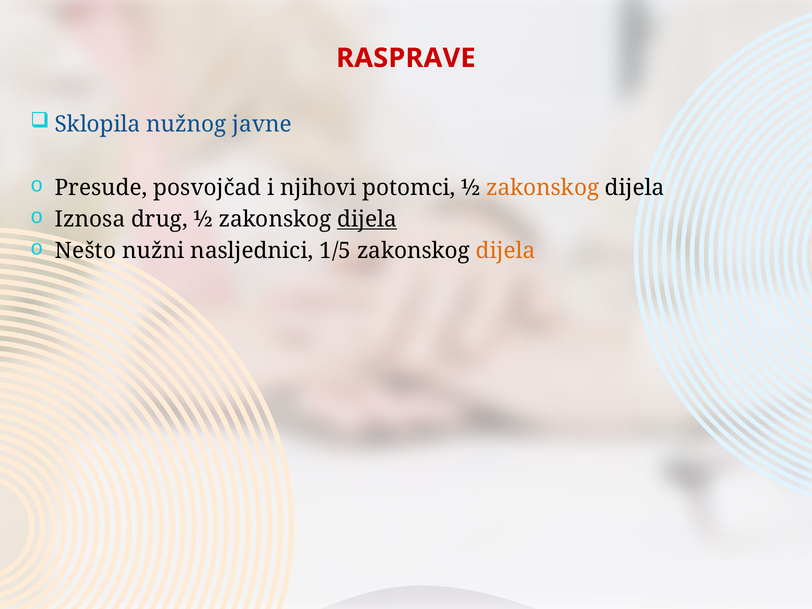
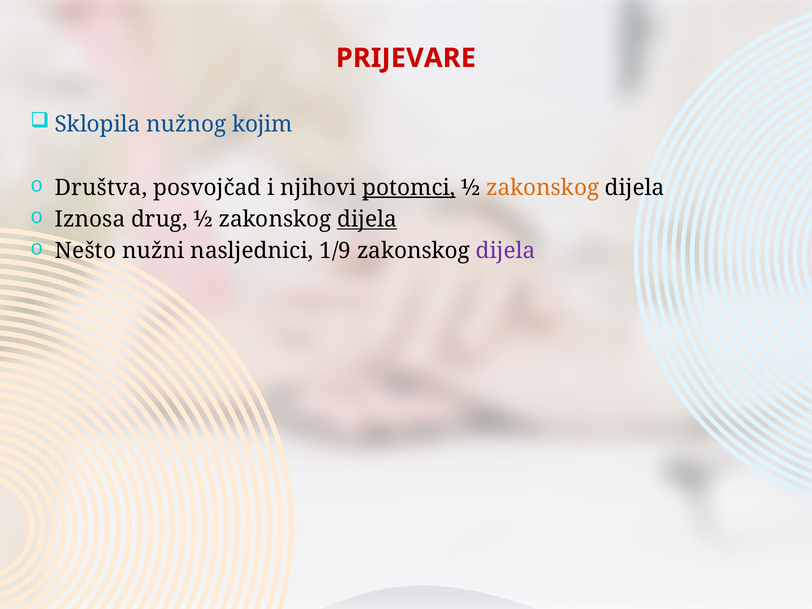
RASPRAVE: RASPRAVE -> PRIJEVARE
javne: javne -> kojim
Presude: Presude -> Društva
potomci underline: none -> present
1/5: 1/5 -> 1/9
dijela at (506, 251) colour: orange -> purple
